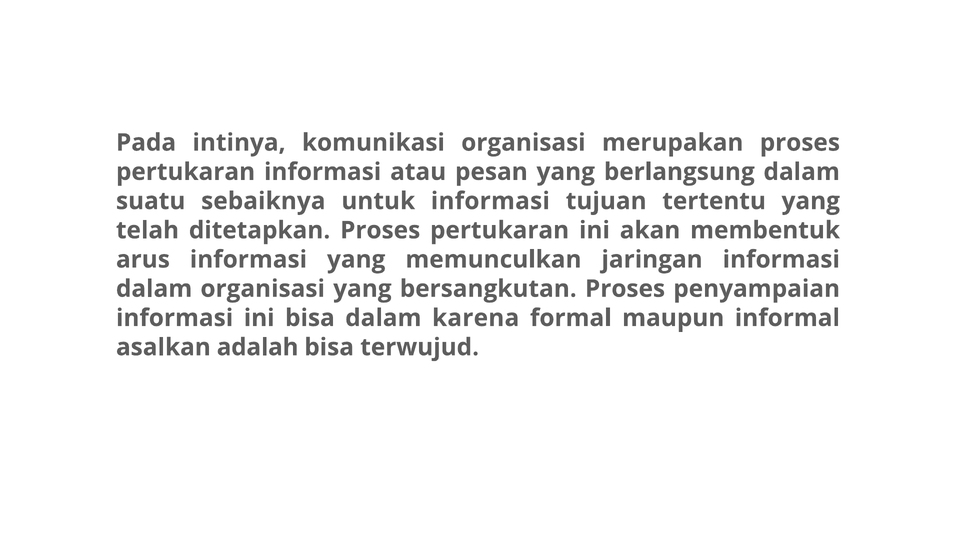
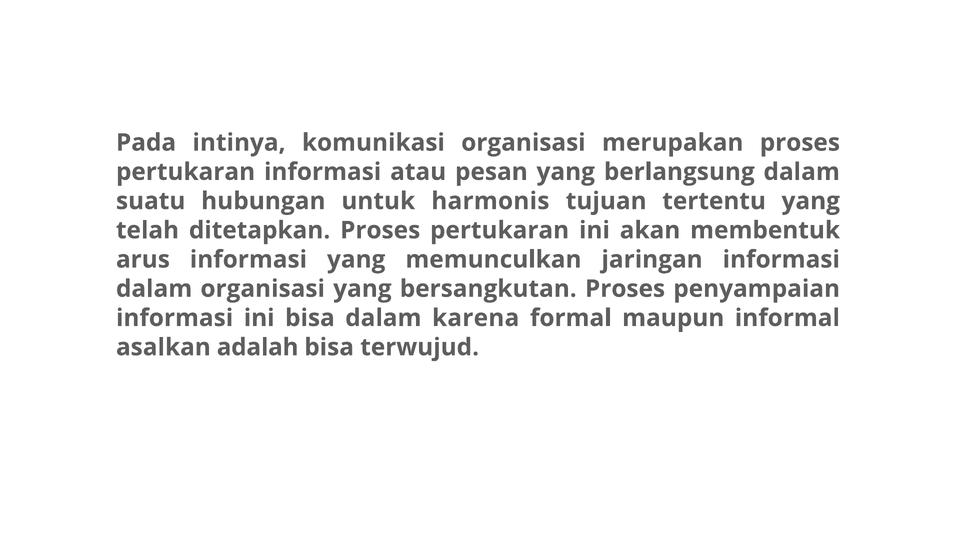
sebaiknya: sebaiknya -> hubungan
untuk informasi: informasi -> harmonis
